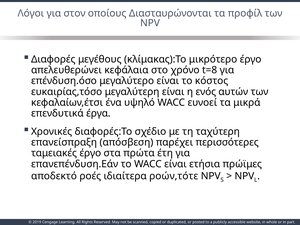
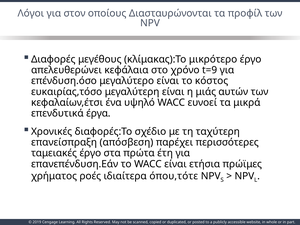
t=8: t=8 -> t=9
ενός: ενός -> μιάς
αποδεκτό: αποδεκτό -> χρήματος
ροών,τότε: ροών,τότε -> όπου,τότε
